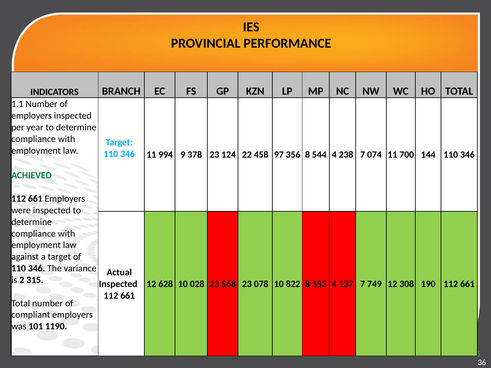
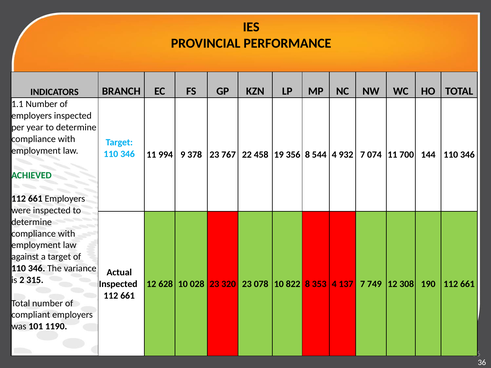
124: 124 -> 767
97: 97 -> 19
238: 238 -> 932
568: 568 -> 320
